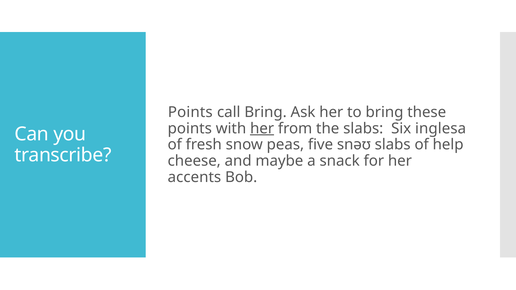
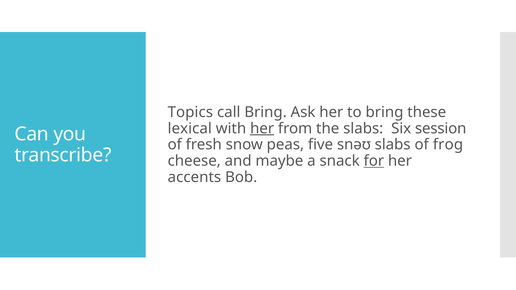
Points at (190, 112): Points -> Topics
points at (190, 129): points -> lexical
inglesa: inglesa -> session
help: help -> frog
for underline: none -> present
